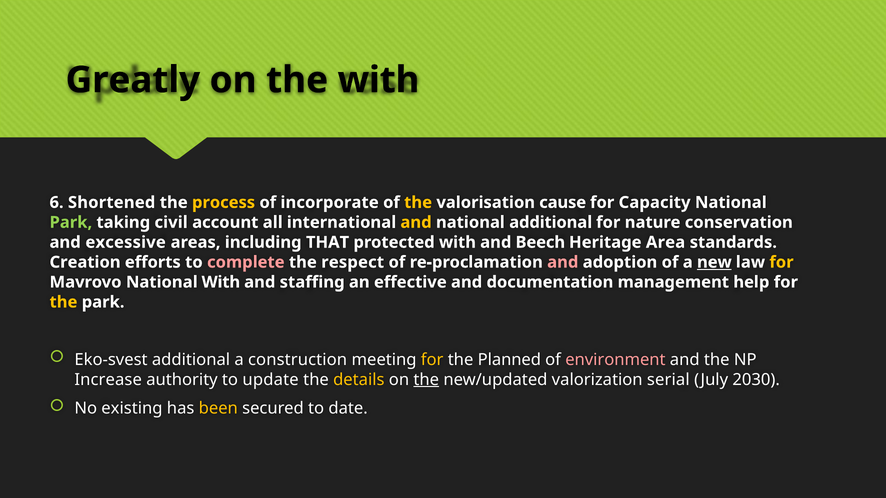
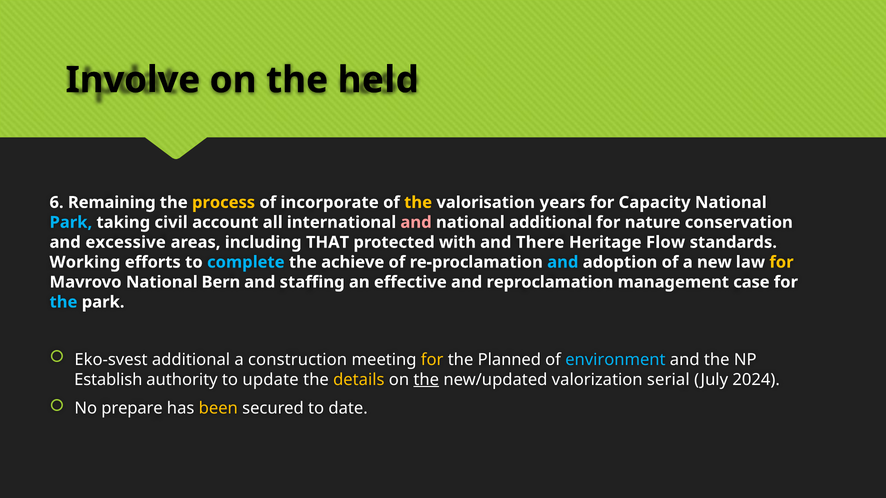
Greatly: Greatly -> Involve
the with: with -> held
Shortened: Shortened -> Remaining
cause: cause -> years
Park at (71, 223) colour: light green -> light blue
and at (416, 223) colour: yellow -> pink
Beech: Beech -> There
Area: Area -> Flow
Creation: Creation -> Working
complete colour: pink -> light blue
respect: respect -> achieve
and at (563, 262) colour: pink -> light blue
new underline: present -> none
National With: With -> Bern
documentation: documentation -> reproclamation
help: help -> case
the at (63, 302) colour: yellow -> light blue
environment colour: pink -> light blue
Increase: Increase -> Establish
2030: 2030 -> 2024
existing: existing -> prepare
